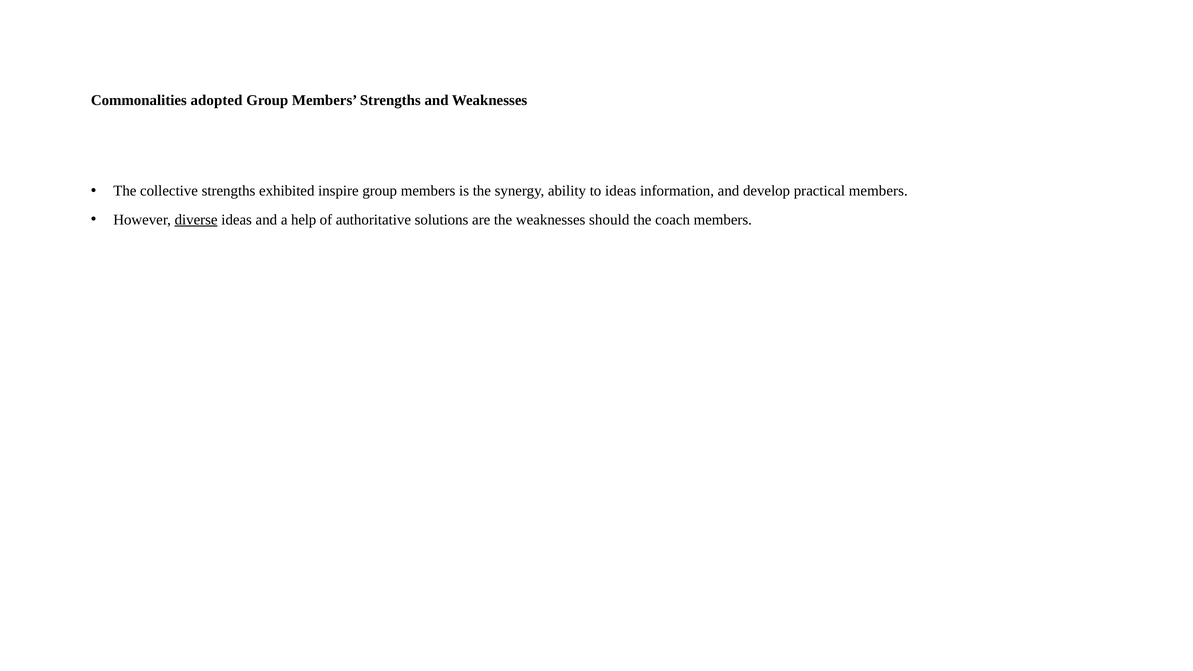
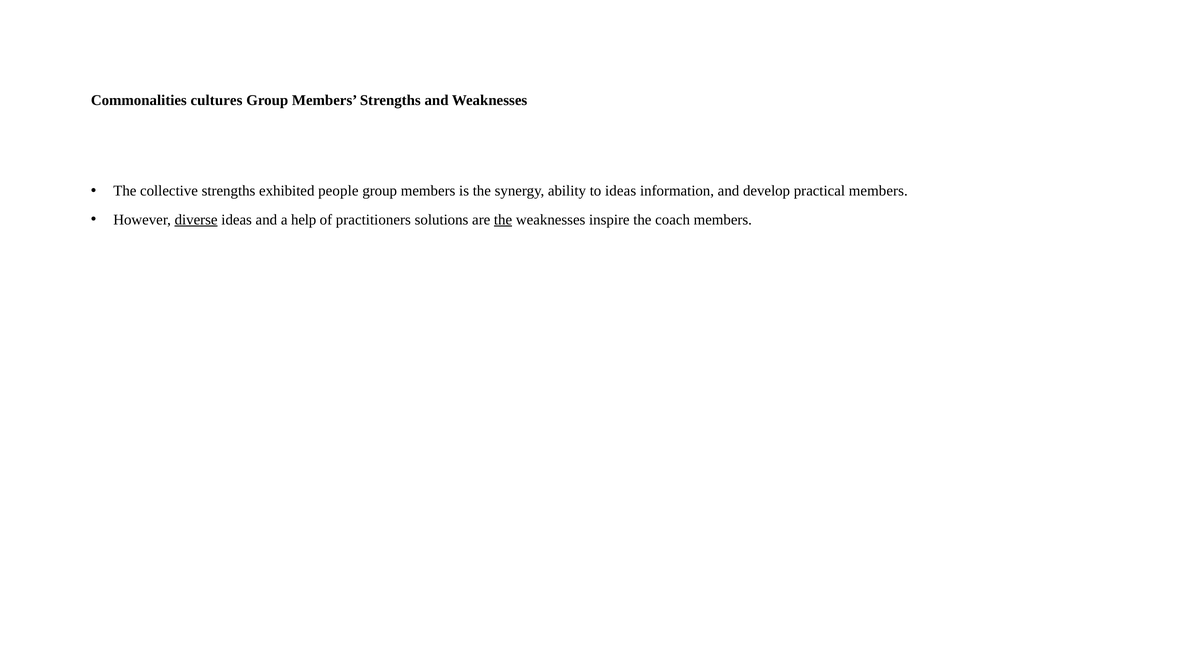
adopted: adopted -> cultures
inspire: inspire -> people
authoritative: authoritative -> practitioners
the at (503, 220) underline: none -> present
should: should -> inspire
